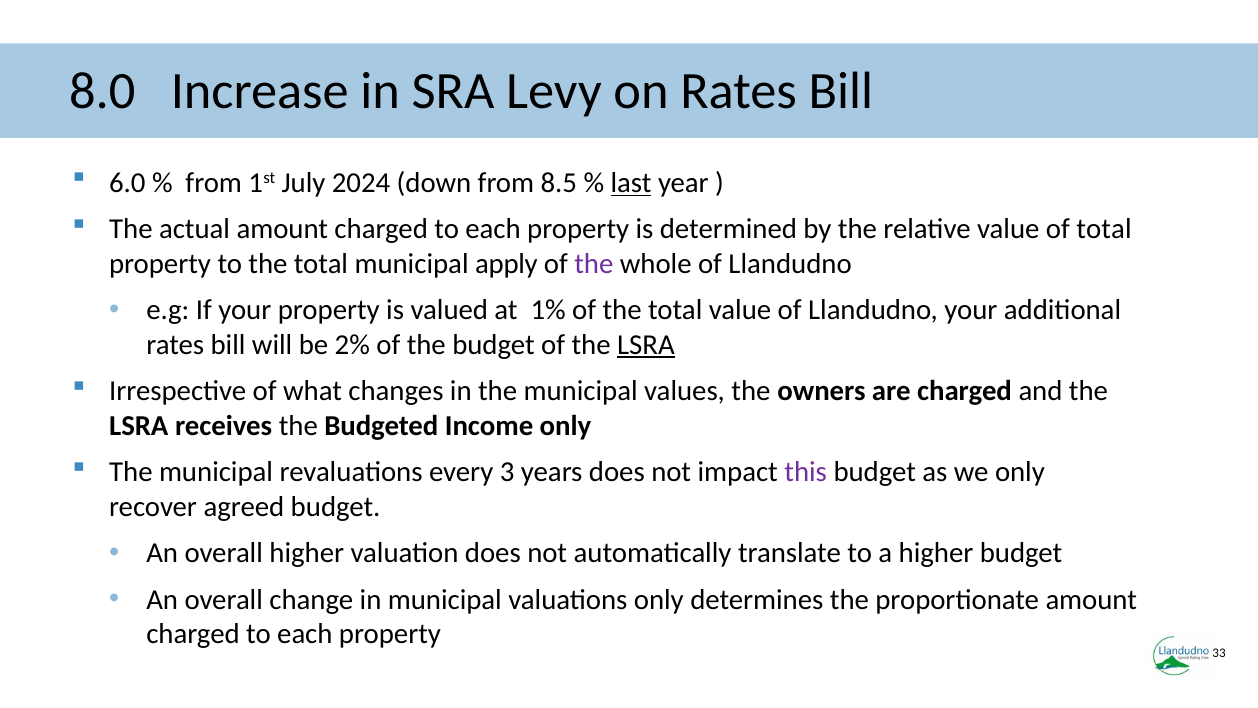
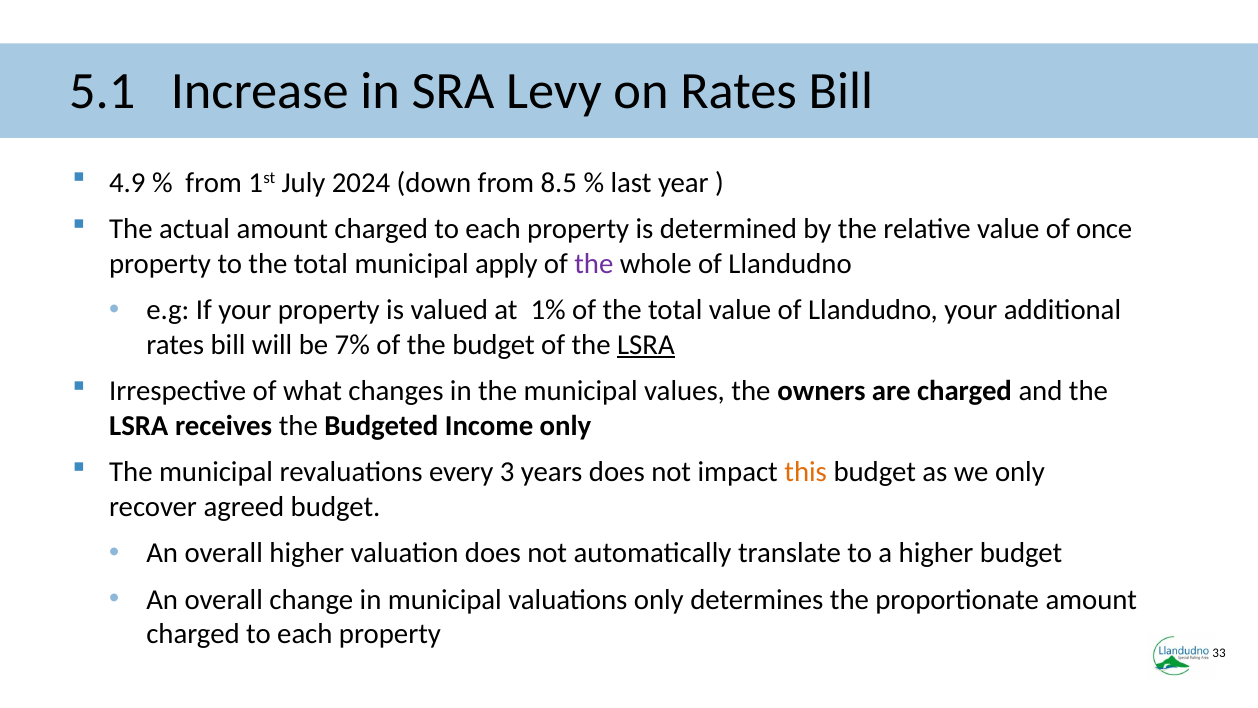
8.0: 8.0 -> 5.1
6.0: 6.0 -> 4.9
last underline: present -> none
of total: total -> once
2%: 2% -> 7%
this colour: purple -> orange
